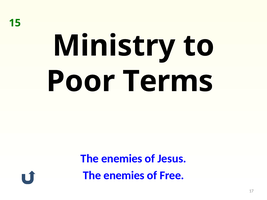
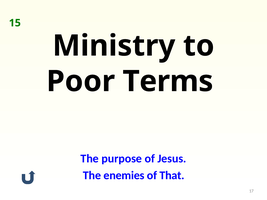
enemies at (122, 159): enemies -> purpose
Free: Free -> That
